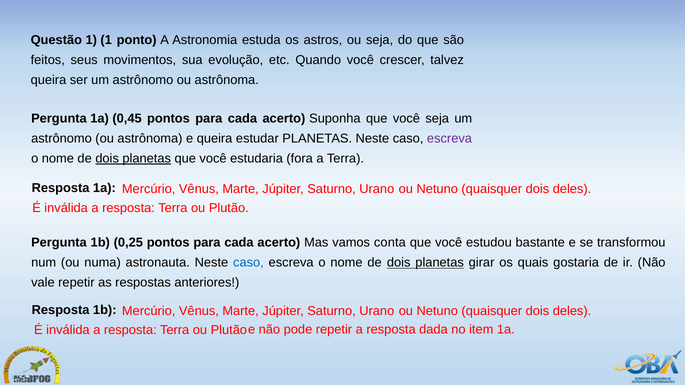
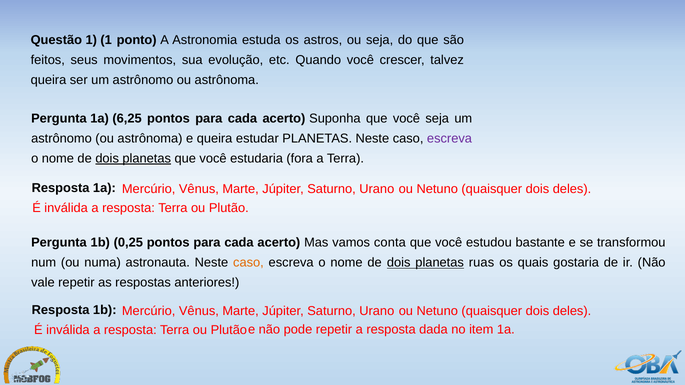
0,45: 0,45 -> 6,25
caso at (248, 263) colour: blue -> orange
girar: girar -> ruas
